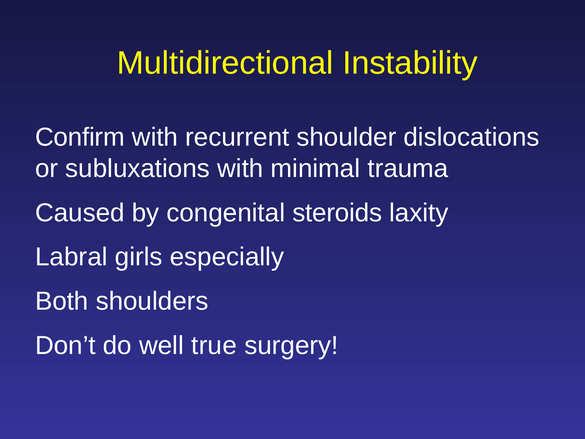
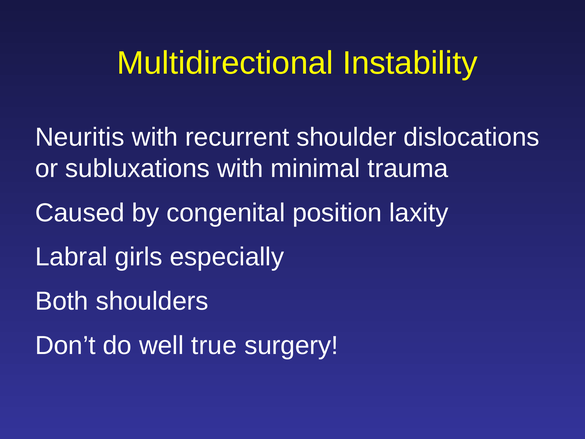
Confirm: Confirm -> Neuritis
steroids: steroids -> position
